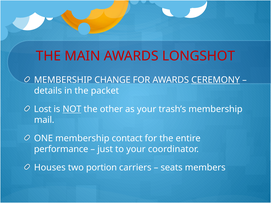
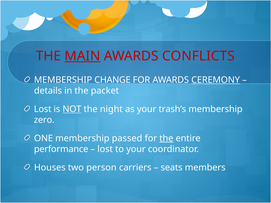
MAIN underline: none -> present
LONGSHOT: LONGSHOT -> CONFLICTS
other: other -> night
mail: mail -> zero
contact: contact -> passed
the at (166, 138) underline: none -> present
just at (105, 149): just -> lost
portion: portion -> person
